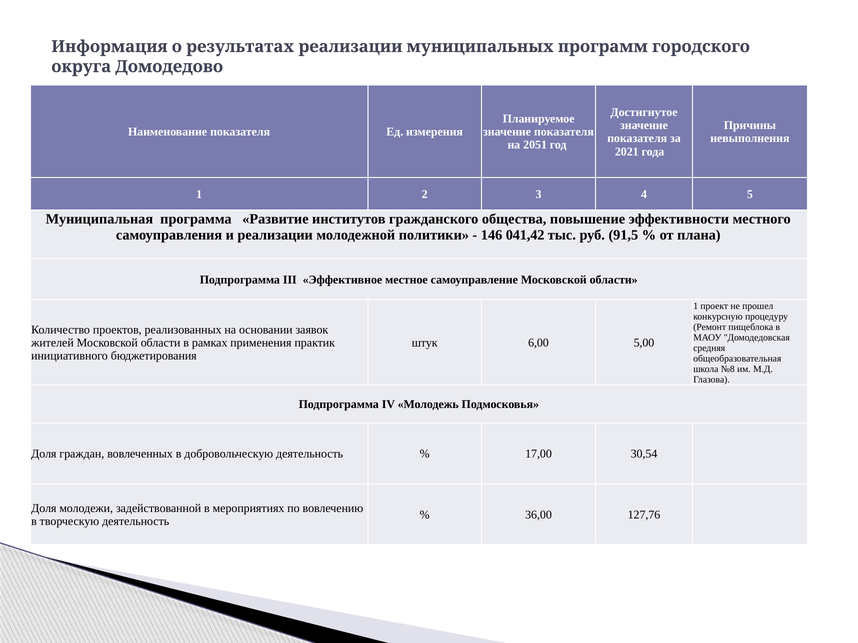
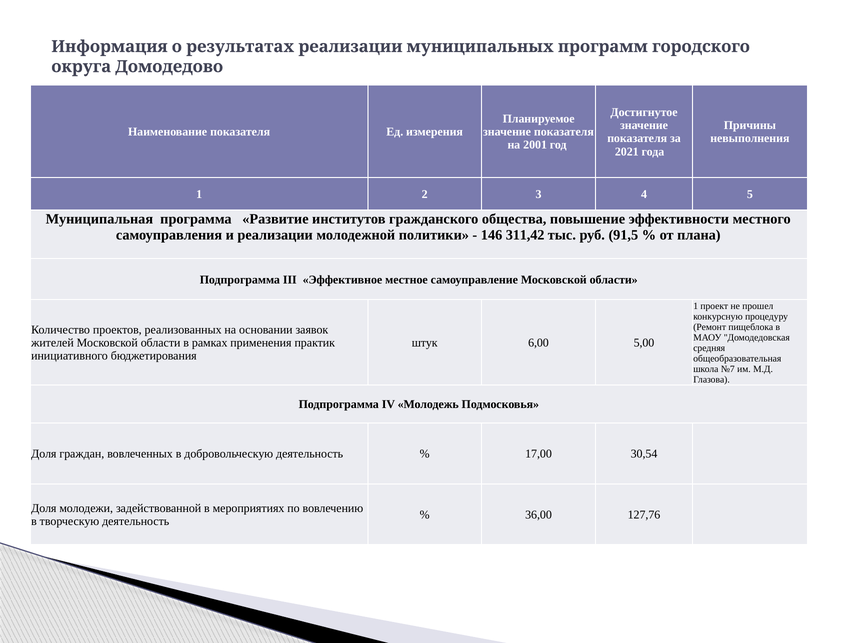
2051: 2051 -> 2001
041,42: 041,42 -> 311,42
№8: №8 -> №7
